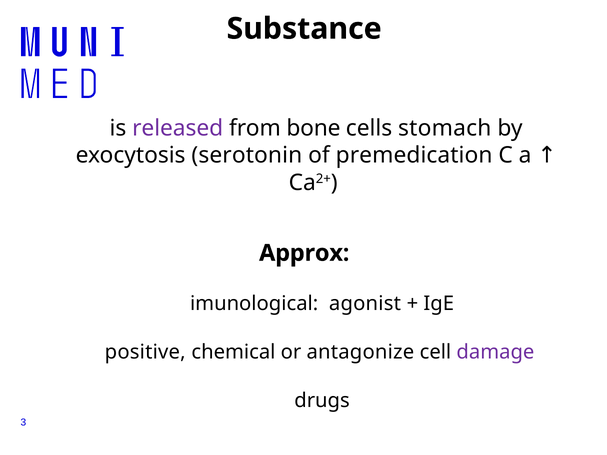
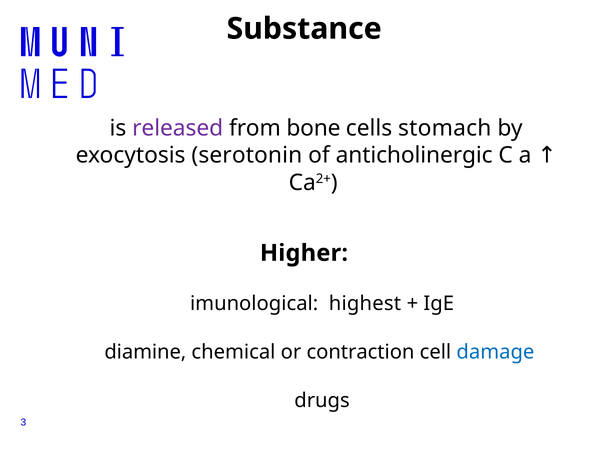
premedication: premedication -> anticholinergic
Approx: Approx -> Higher
agonist: agonist -> highest
positive: positive -> diamine
antagonize: antagonize -> contraction
damage colour: purple -> blue
